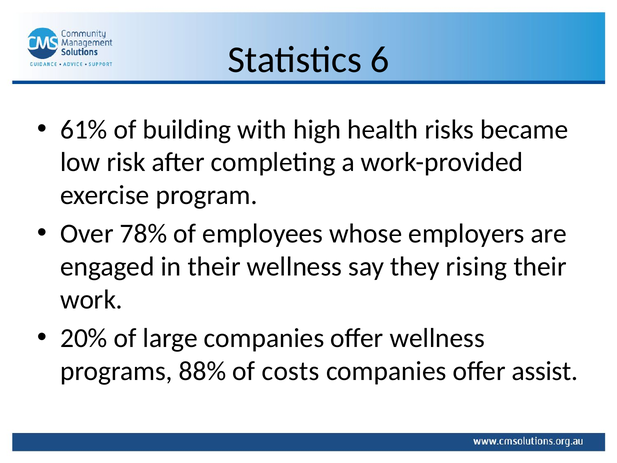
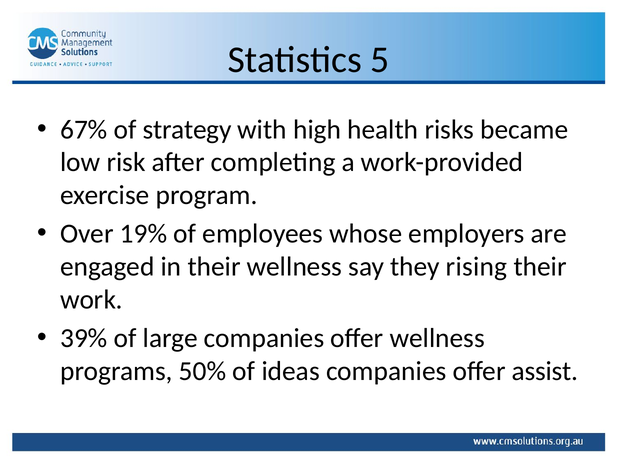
6: 6 -> 5
61%: 61% -> 67%
building: building -> strategy
78%: 78% -> 19%
20%: 20% -> 39%
88%: 88% -> 50%
costs: costs -> ideas
